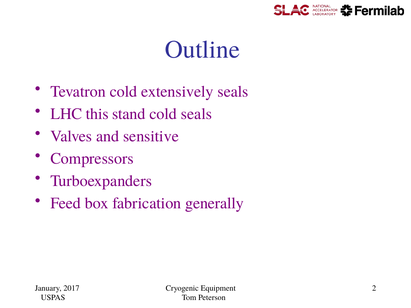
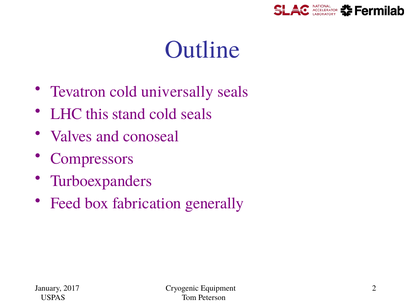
extensively: extensively -> universally
sensitive: sensitive -> conoseal
